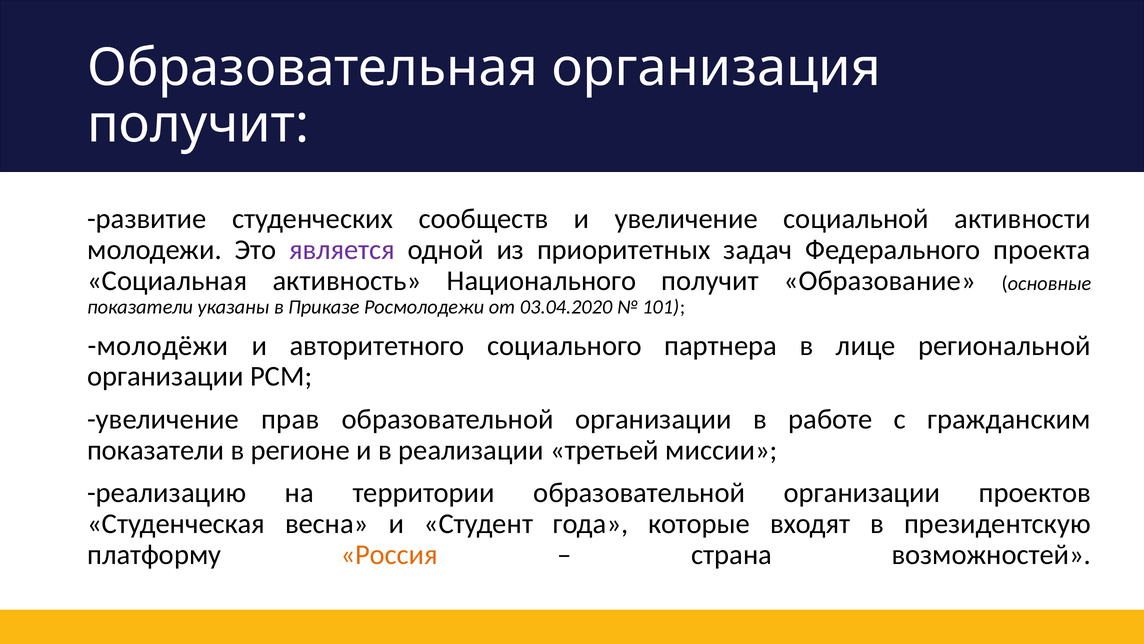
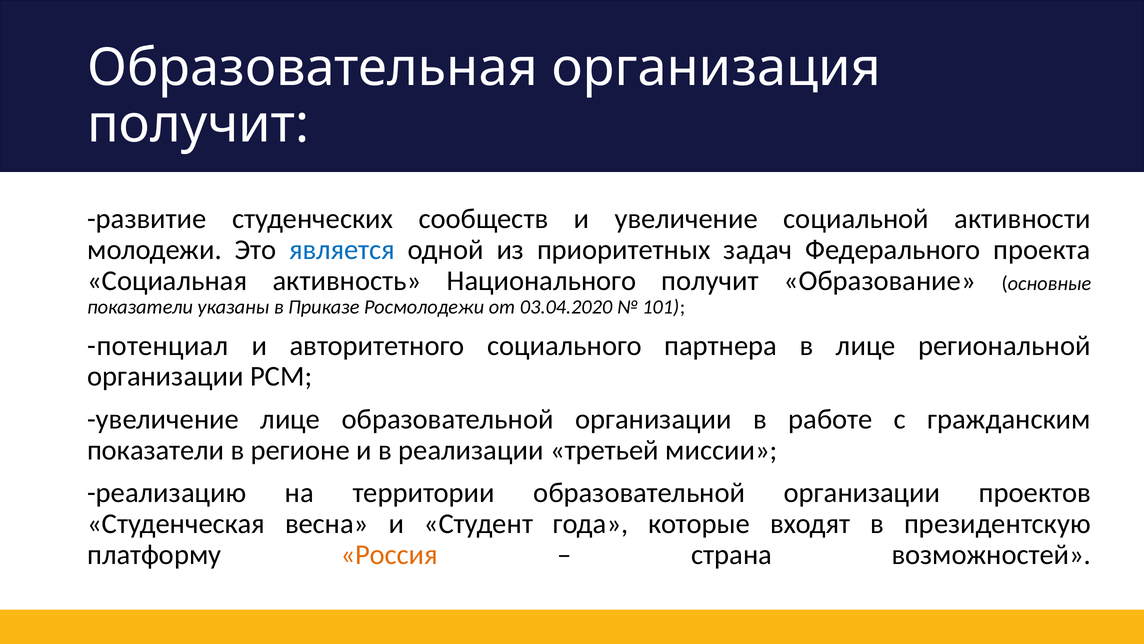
является colour: purple -> blue
молодёжи: молодёжи -> потенциал
увеличение прав: прав -> лице
